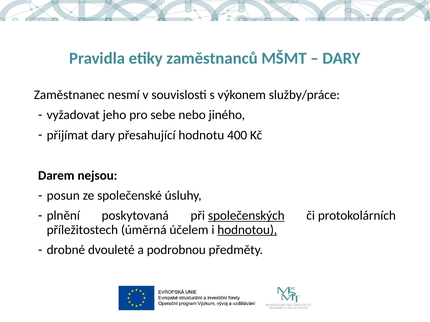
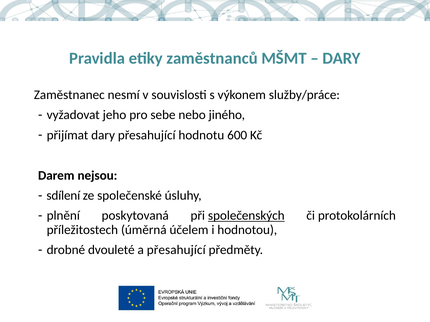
400: 400 -> 600
posun: posun -> sdílení
hodnotou underline: present -> none
a podrobnou: podrobnou -> přesahující
